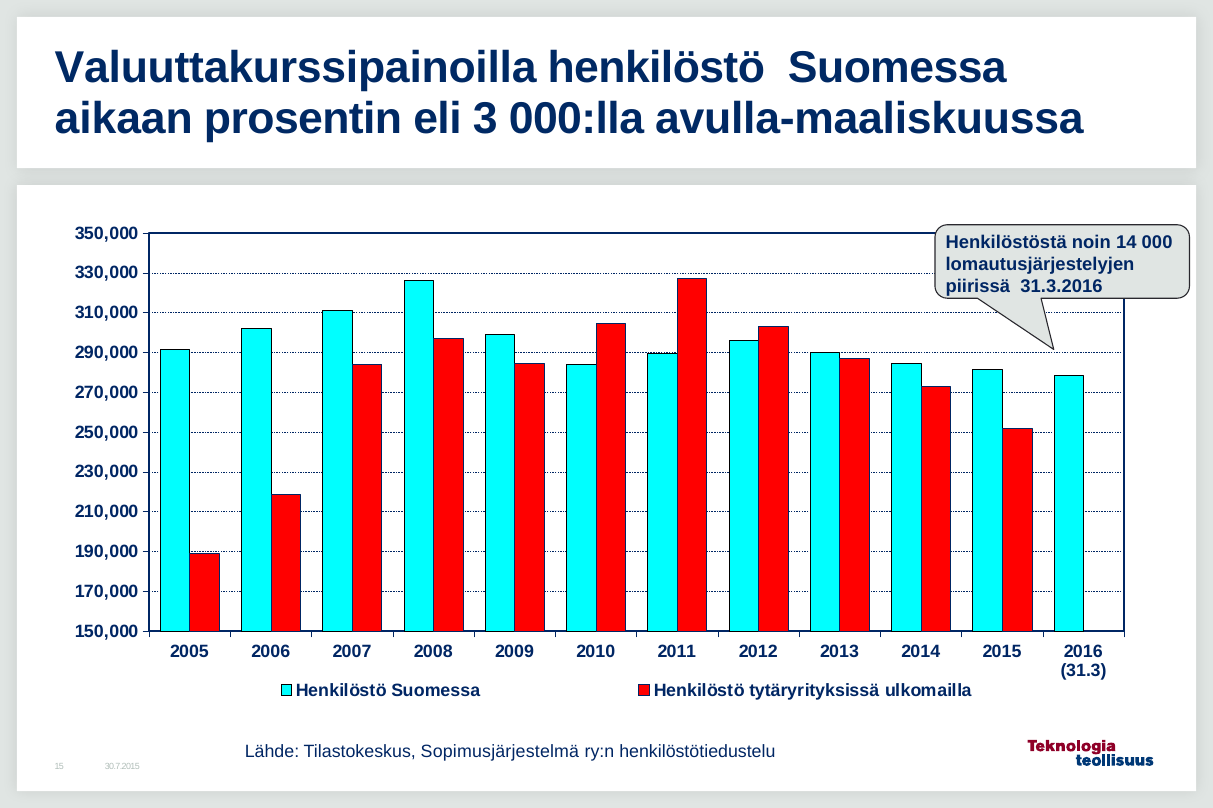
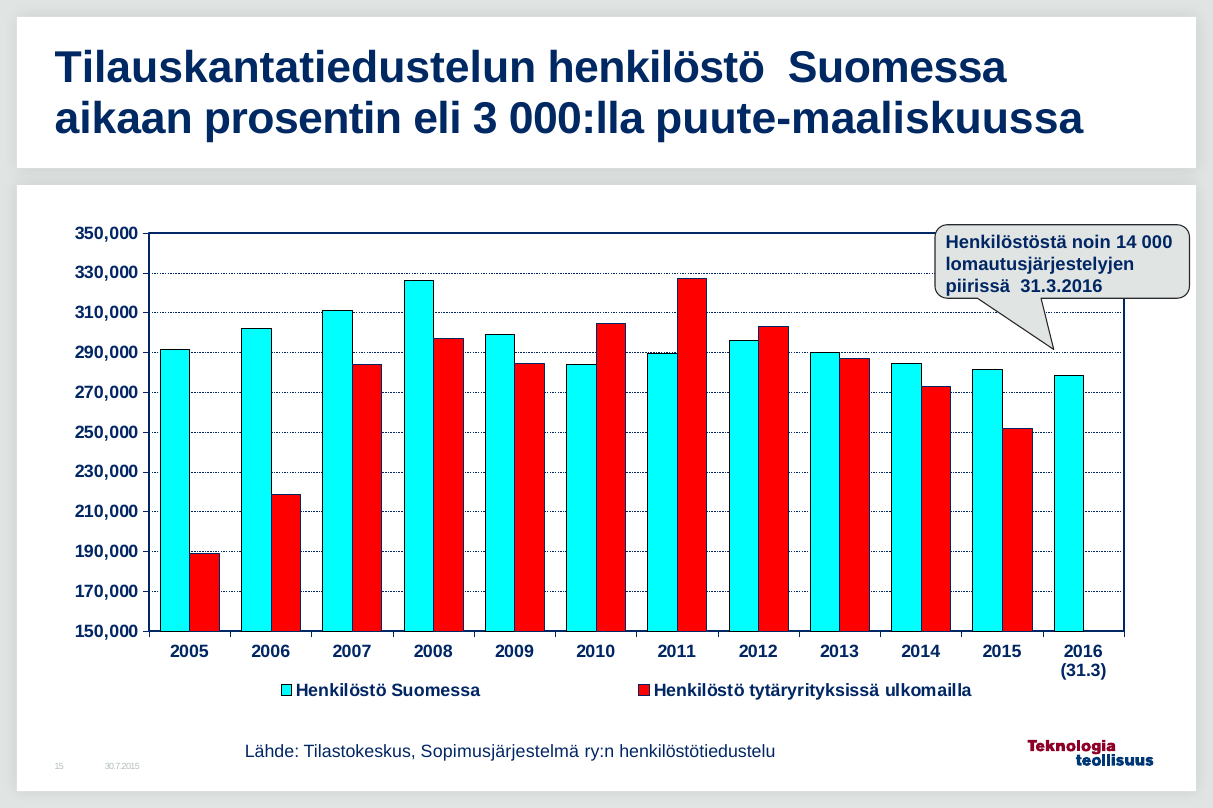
Valuuttakurssipainoilla: Valuuttakurssipainoilla -> Tilauskantatiedustelun
avulla-maaliskuussa: avulla-maaliskuussa -> puute-maaliskuussa
